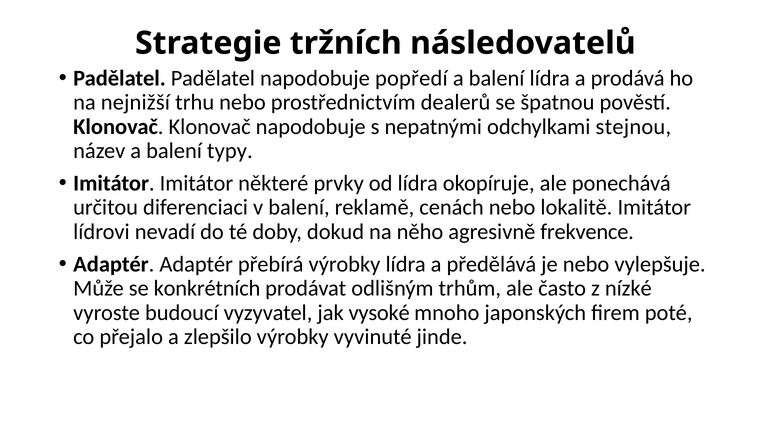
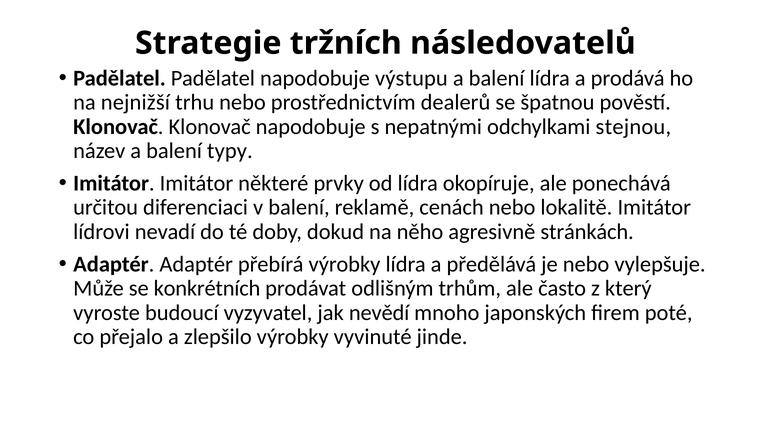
popředí: popředí -> výstupu
frekvence: frekvence -> stránkách
nízké: nízké -> který
vysoké: vysoké -> nevědí
